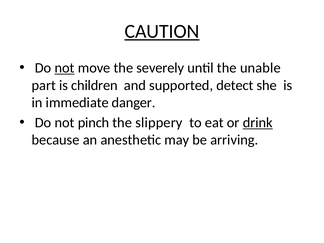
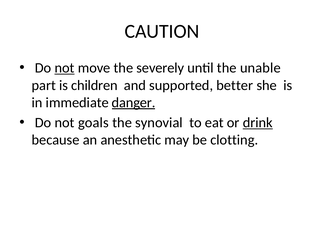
CAUTION underline: present -> none
detect: detect -> better
danger underline: none -> present
pinch: pinch -> goals
slippery: slippery -> synovial
arriving: arriving -> clotting
